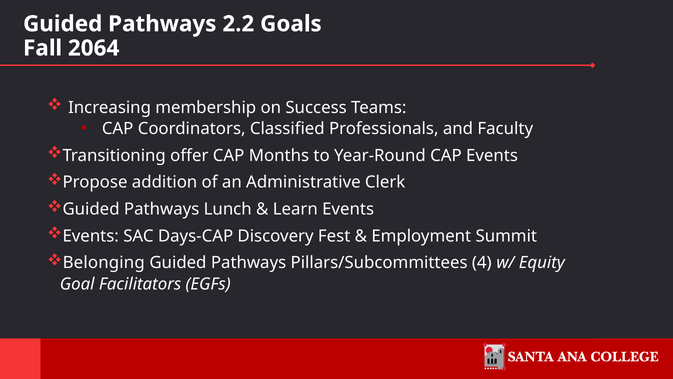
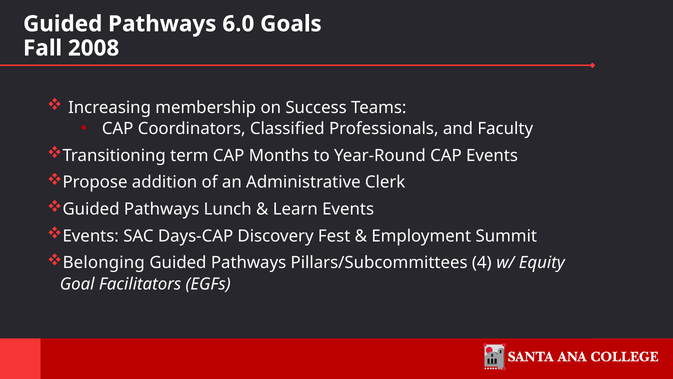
2.2: 2.2 -> 6.0
2064: 2064 -> 2008
offer: offer -> term
